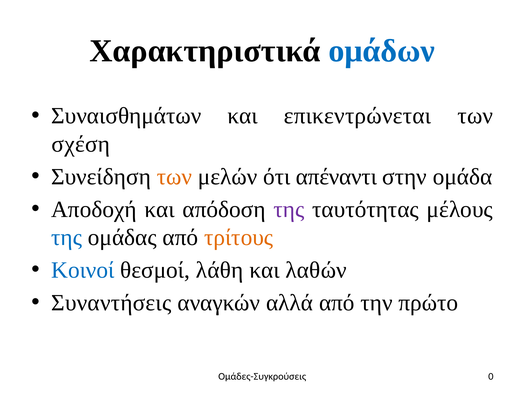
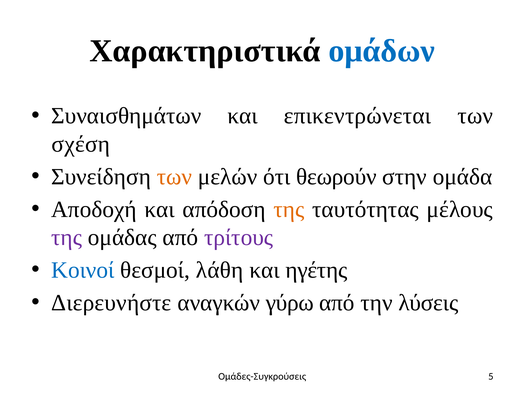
απέναντι: απέναντι -> θεωρούν
της at (289, 209) colour: purple -> orange
της at (67, 237) colour: blue -> purple
τρίτους colour: orange -> purple
λαθών: λαθών -> ηγέτης
Συναντήσεις: Συναντήσεις -> Διερευνήστε
αλλά: αλλά -> γύρω
πρώτο: πρώτο -> λύσεις
0: 0 -> 5
